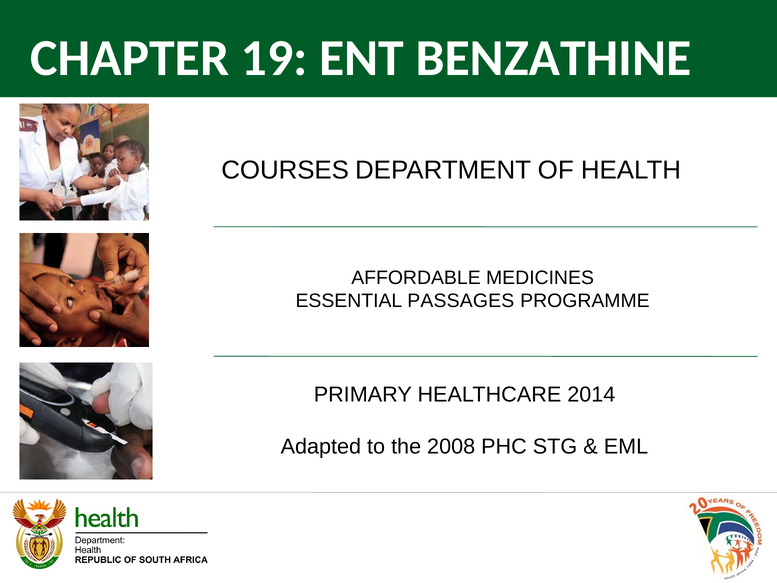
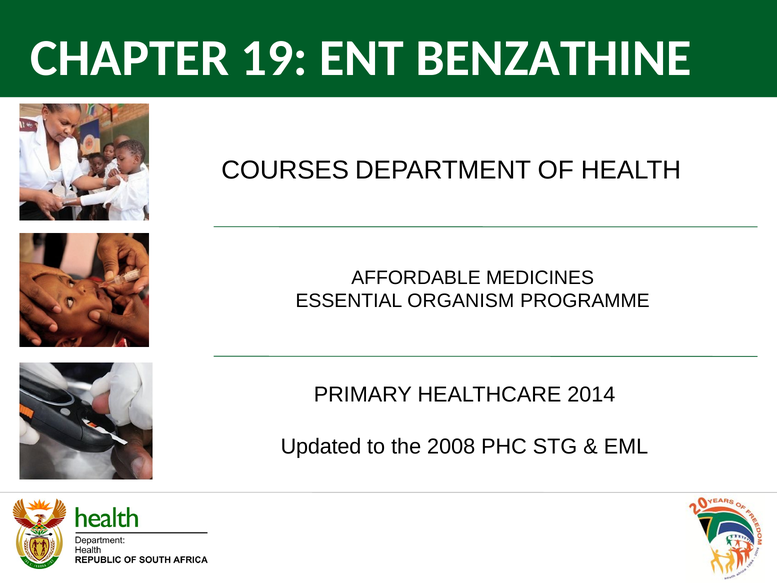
PASSAGES: PASSAGES -> ORGANISM
Adapted: Adapted -> Updated
